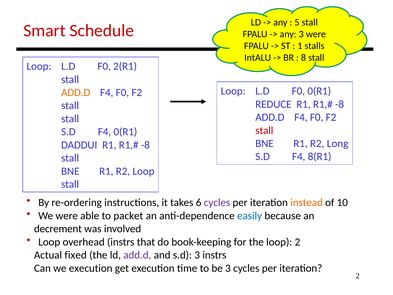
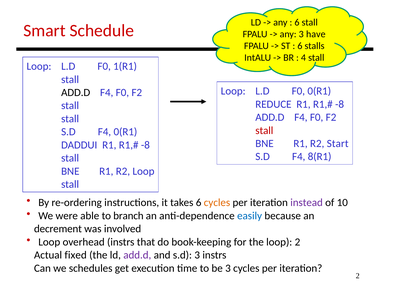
5 at (297, 22): 5 -> 6
3 were: were -> have
1 at (300, 46): 1 -> 6
8: 8 -> 4
2(R1: 2(R1 -> 1(R1
ADD.D at (76, 92) colour: orange -> black
Long: Long -> Start
cycles at (217, 202) colour: purple -> orange
instead colour: orange -> purple
packet: packet -> branch
we execution: execution -> schedules
